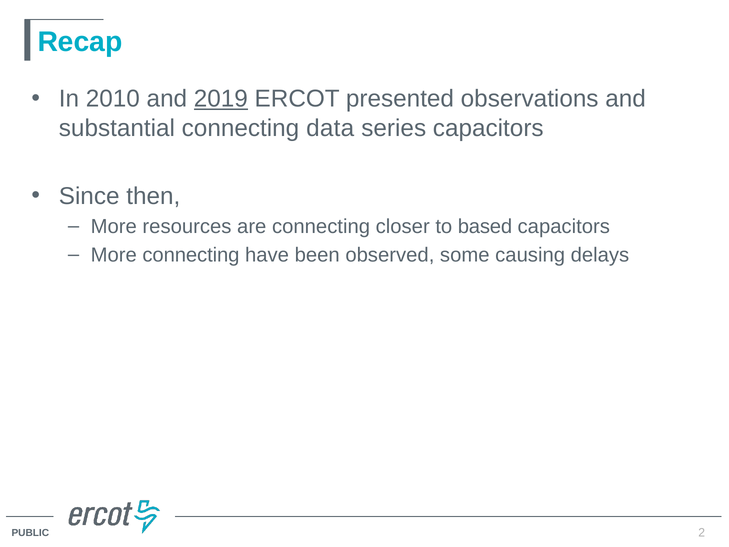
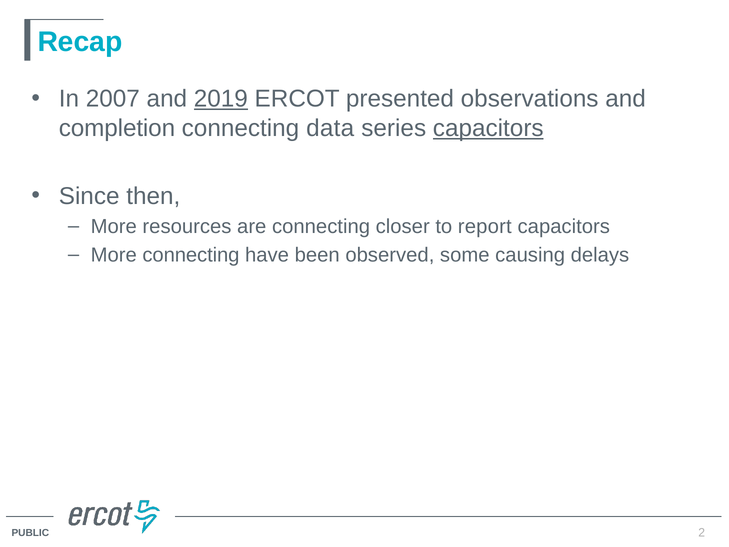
2010: 2010 -> 2007
substantial: substantial -> completion
capacitors at (488, 128) underline: none -> present
based: based -> report
